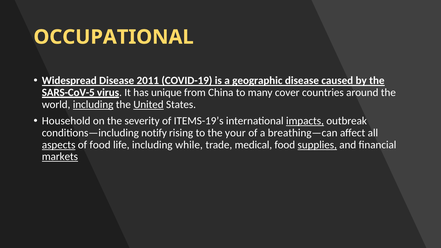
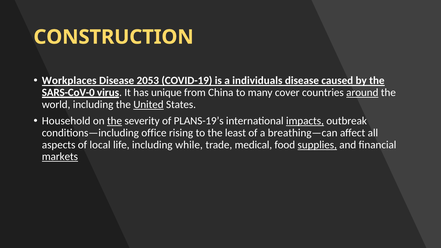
OCCUPATIONAL: OCCUPATIONAL -> CONSTRUCTION
Widespread: Widespread -> Workplaces
2011: 2011 -> 2053
geographic: geographic -> individuals
SARS-CoV-5: SARS-CoV-5 -> SARS-CoV-0
around underline: none -> present
including at (93, 105) underline: present -> none
the at (115, 121) underline: none -> present
ITEMS-19’s: ITEMS-19’s -> PLANS-19’s
notify: notify -> office
your: your -> least
aspects underline: present -> none
of food: food -> local
